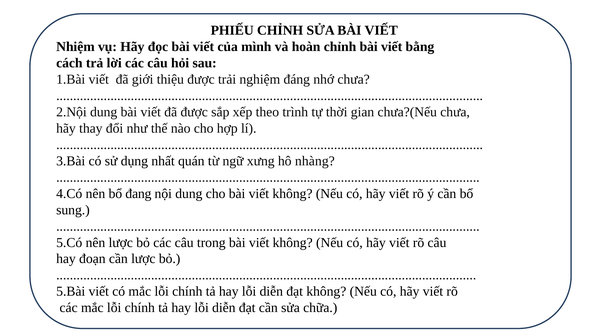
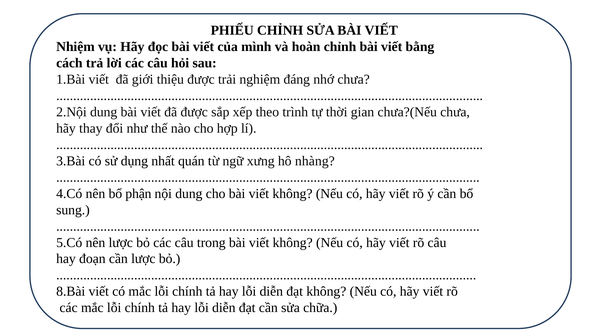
đang: đang -> phận
5.Bài: 5.Bài -> 8.Bài
